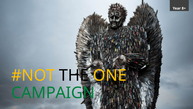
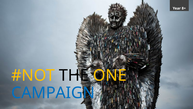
CAMPAIGN colour: green -> blue
